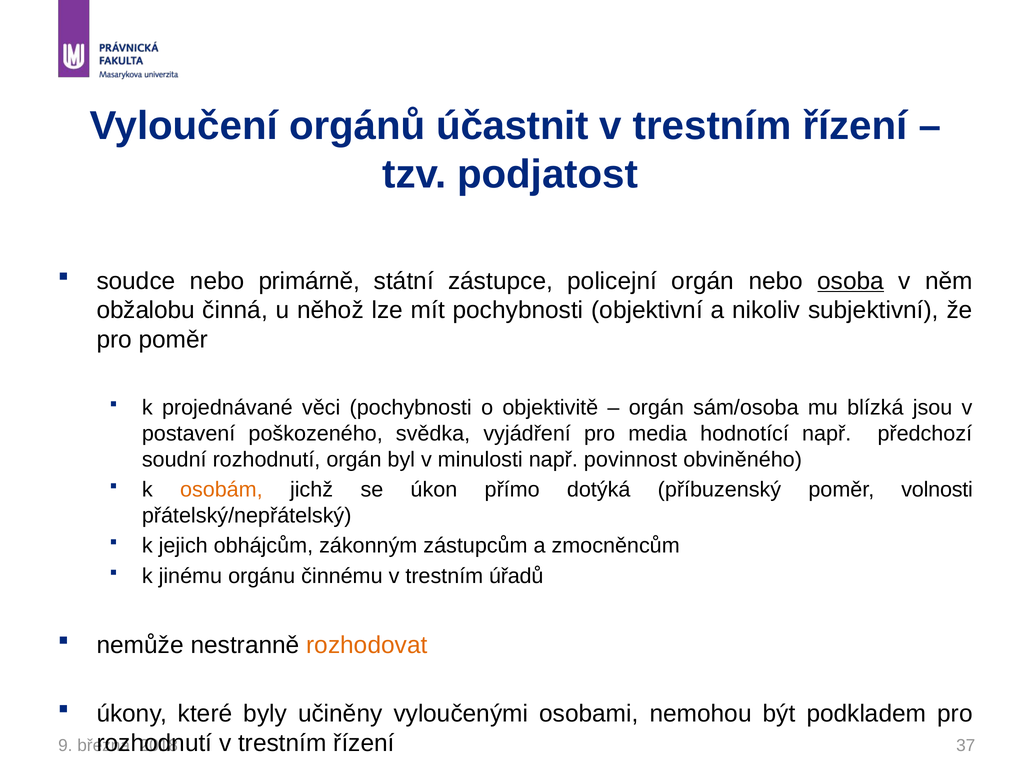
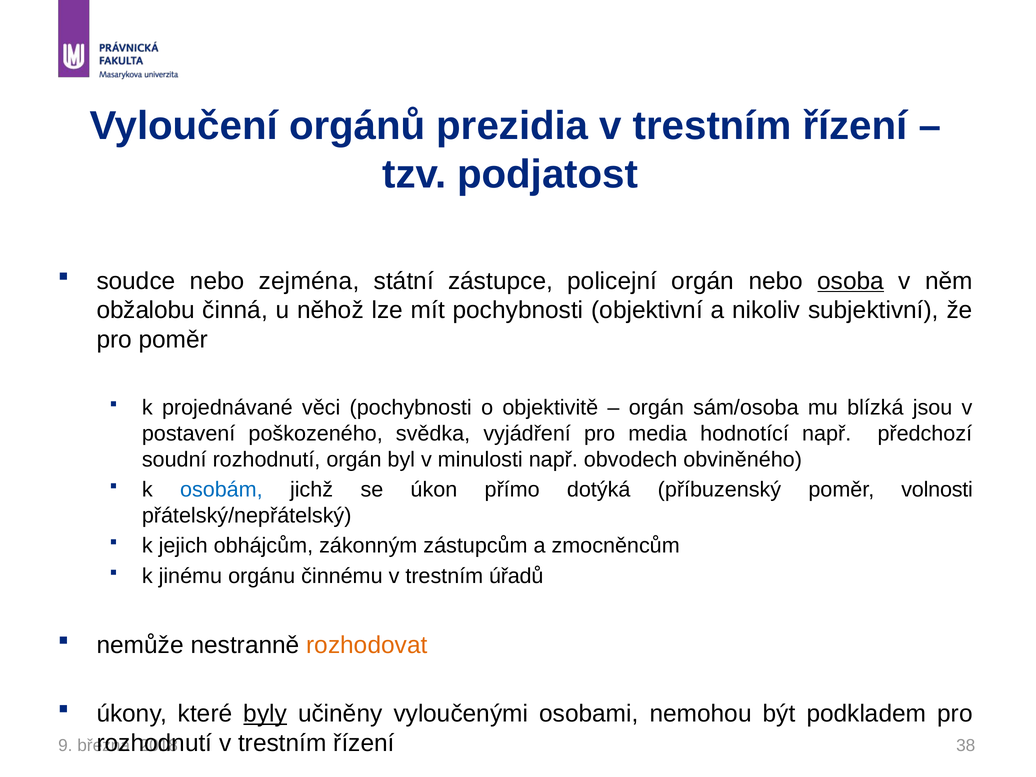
účastnit: účastnit -> prezidia
primárně: primárně -> zejména
povinnost: povinnost -> obvodech
osobám colour: orange -> blue
byly underline: none -> present
37: 37 -> 38
